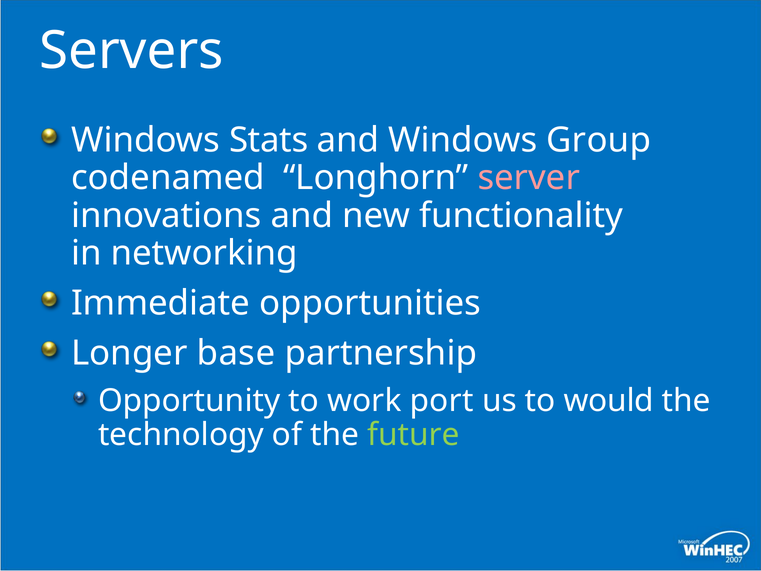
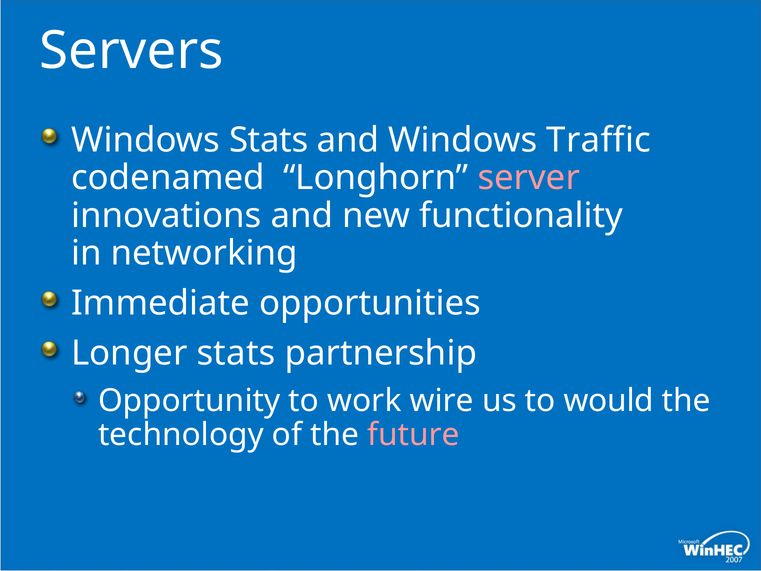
Group: Group -> Traffic
Longer base: base -> stats
port: port -> wire
future colour: light green -> pink
